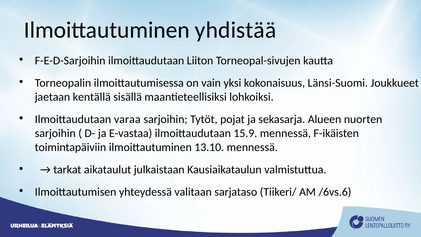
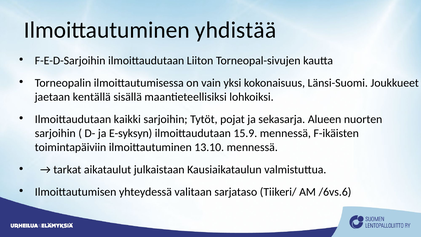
varaa: varaa -> kaikki
E-vastaa: E-vastaa -> E-syksyn
